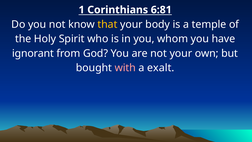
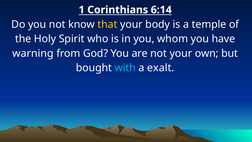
6:81: 6:81 -> 6:14
ignorant: ignorant -> warning
with colour: pink -> light blue
